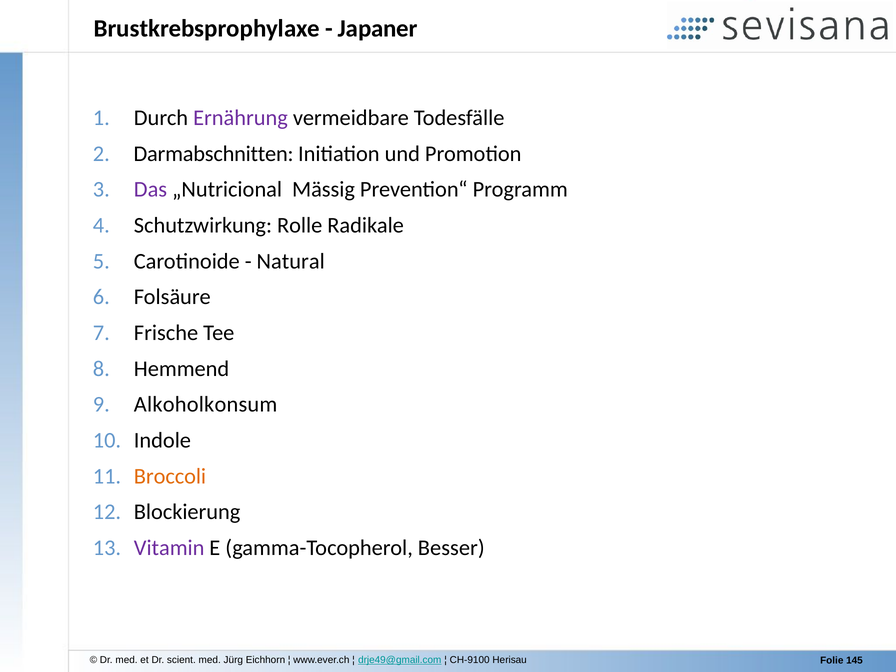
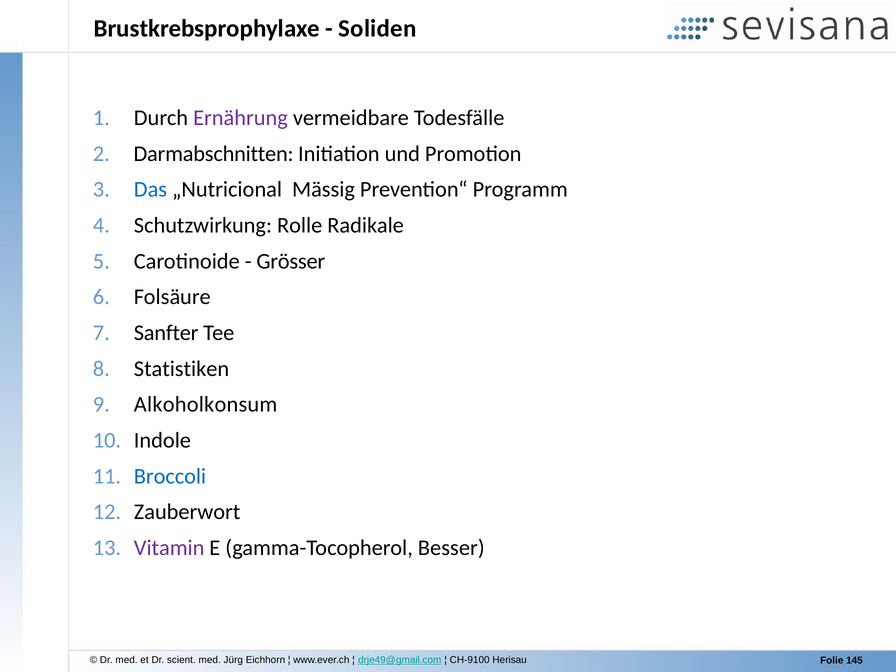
Japaner: Japaner -> Soliden
Das colour: purple -> blue
Natural: Natural -> Grösser
Frische: Frische -> Sanfter
Hemmend: Hemmend -> Statistiken
Broccoli colour: orange -> blue
Blockierung: Blockierung -> Zauberwort
